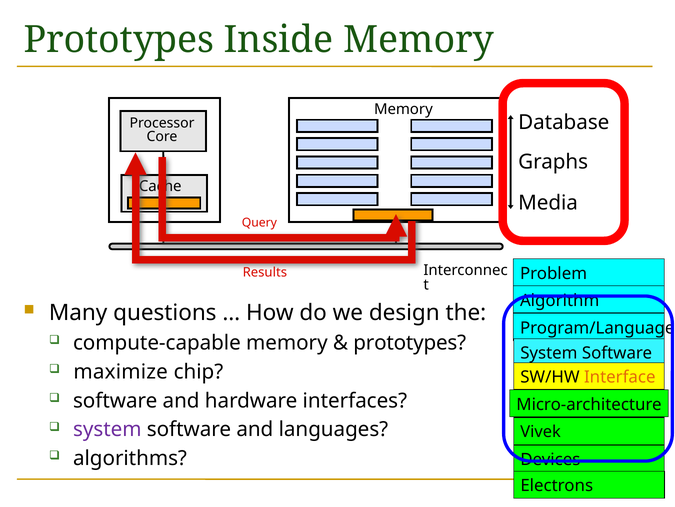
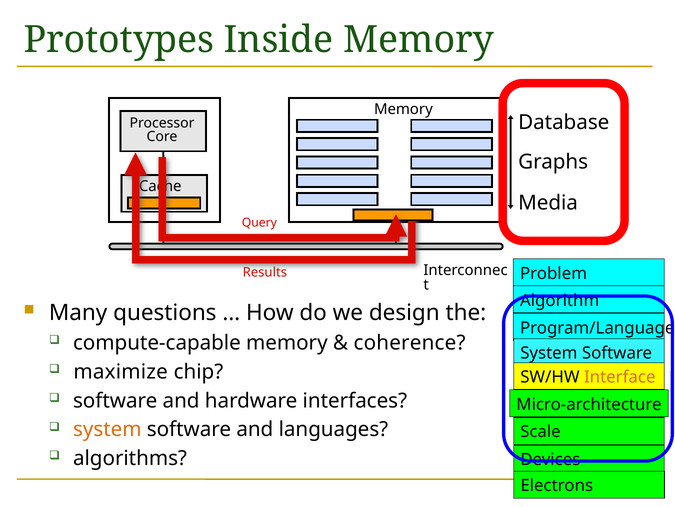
prototypes at (410, 342): prototypes -> coherence
system at (107, 429) colour: purple -> orange
Vivek: Vivek -> Scale
